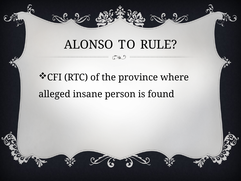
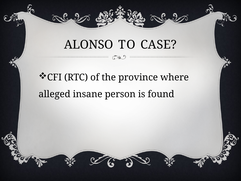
RULE: RULE -> CASE
